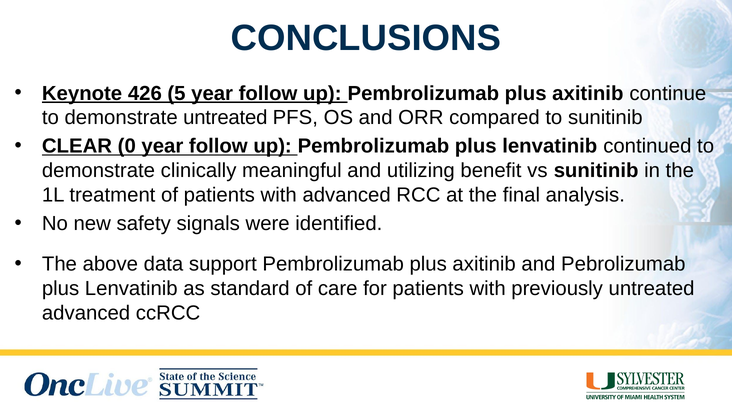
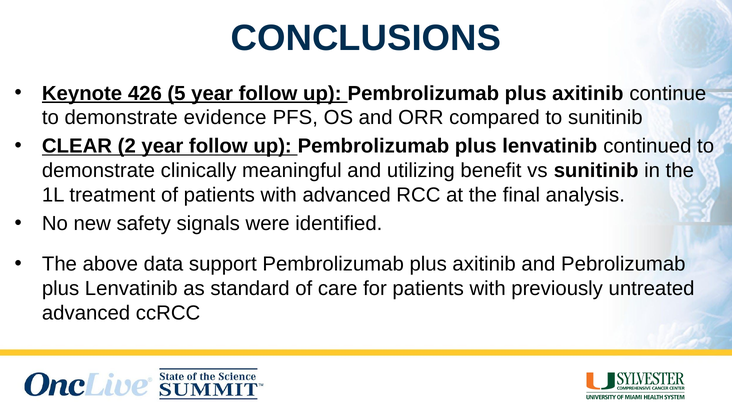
demonstrate untreated: untreated -> evidence
0: 0 -> 2
